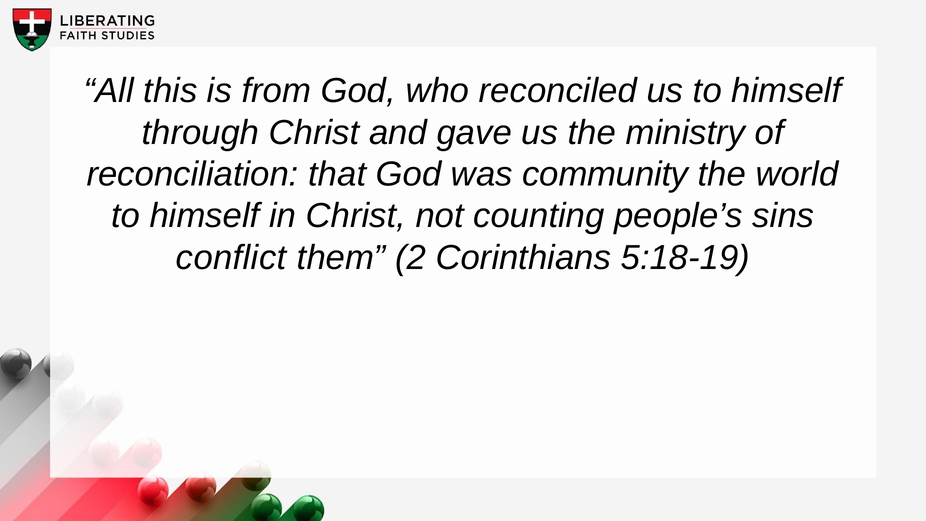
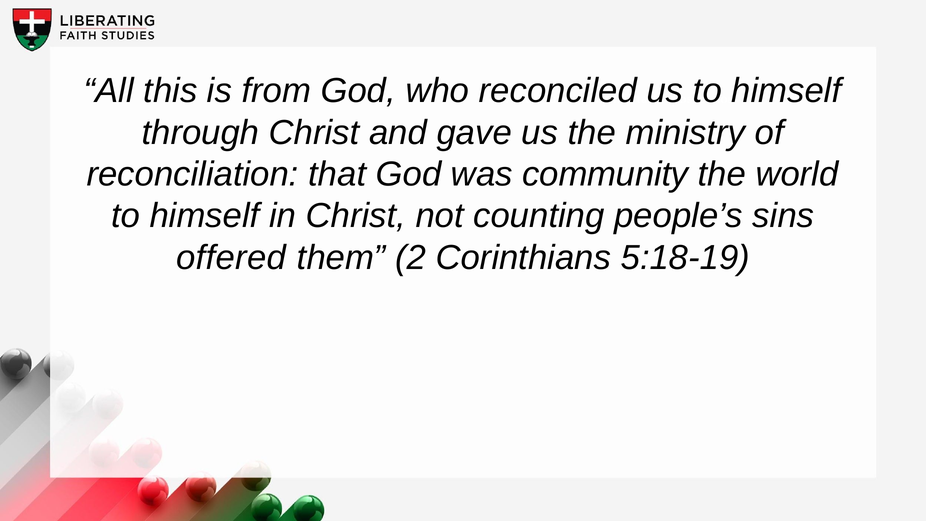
conflict: conflict -> offered
